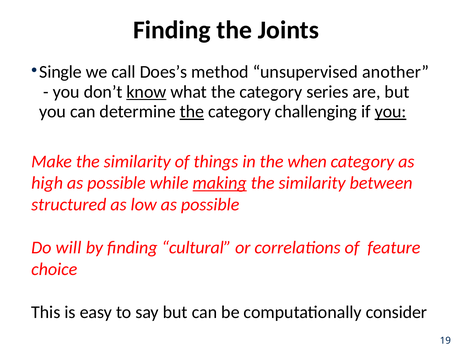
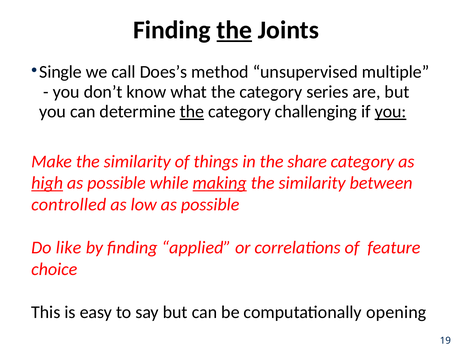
the at (234, 30) underline: none -> present
another: another -> multiple
know underline: present -> none
when: when -> share
high underline: none -> present
structured: structured -> controlled
will: will -> like
cultural: cultural -> applied
consider: consider -> opening
